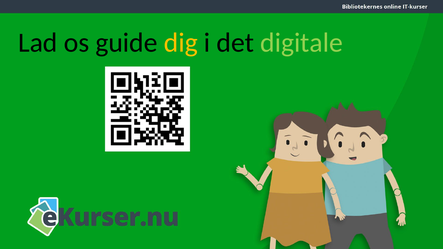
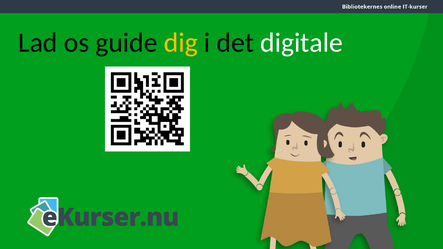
digitale colour: light green -> white
